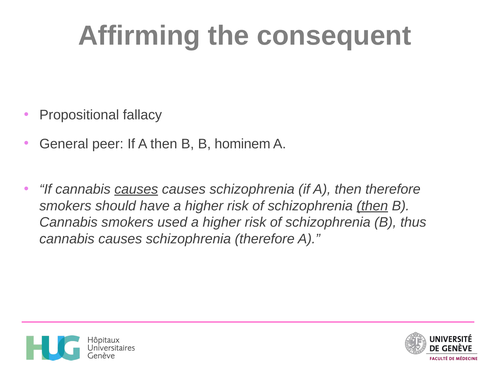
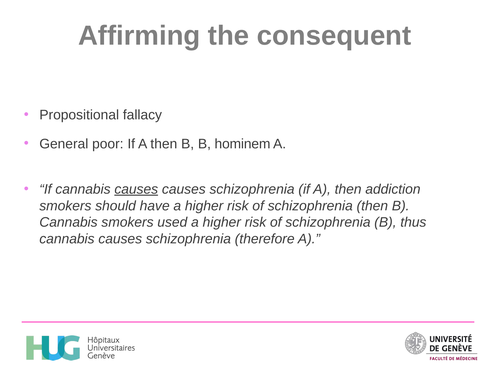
peer: peer -> poor
then therefore: therefore -> addiction
then at (372, 206) underline: present -> none
